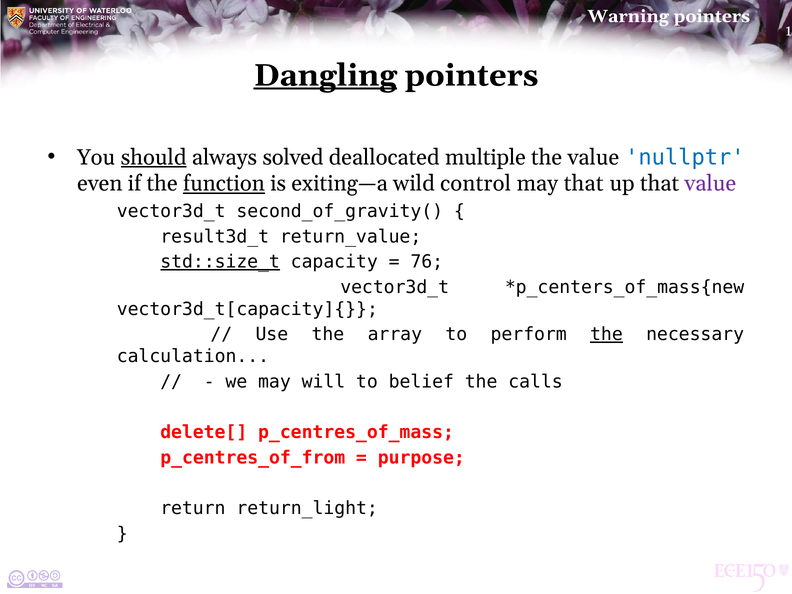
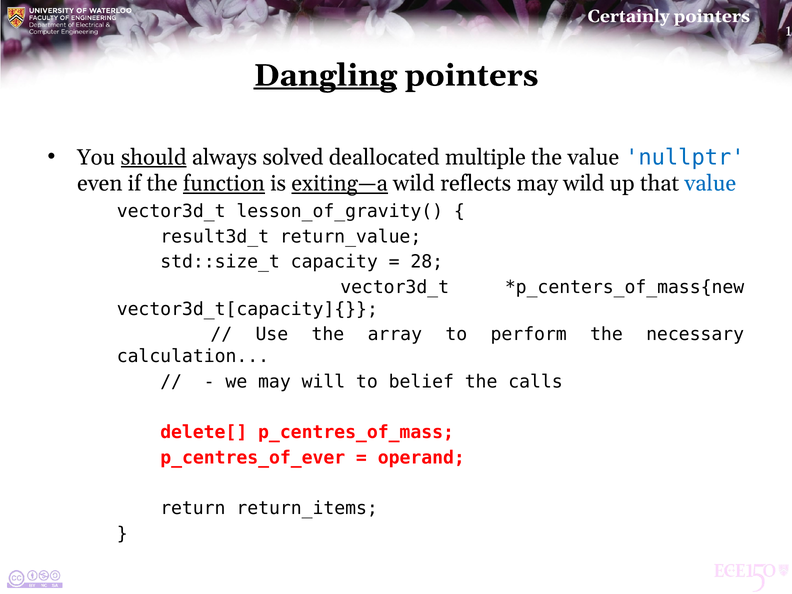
Warning: Warning -> Certainly
exiting—a underline: none -> present
control: control -> reflects
may that: that -> wild
value at (710, 184) colour: purple -> blue
second_of_gravity(: second_of_gravity( -> lesson_of_gravity(
std::size_t underline: present -> none
76: 76 -> 28
the at (606, 334) underline: present -> none
p_centres_of_from: p_centres_of_from -> p_centres_of_ever
purpose: purpose -> operand
return_light: return_light -> return_items
